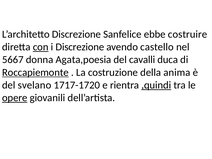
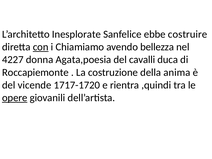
L’architetto Discrezione: Discrezione -> Inesplorate
i Discrezione: Discrezione -> Chiamiamo
castello: castello -> bellezza
5667: 5667 -> 4227
Roccapiemonte underline: present -> none
svelano: svelano -> vicende
,quindi underline: present -> none
